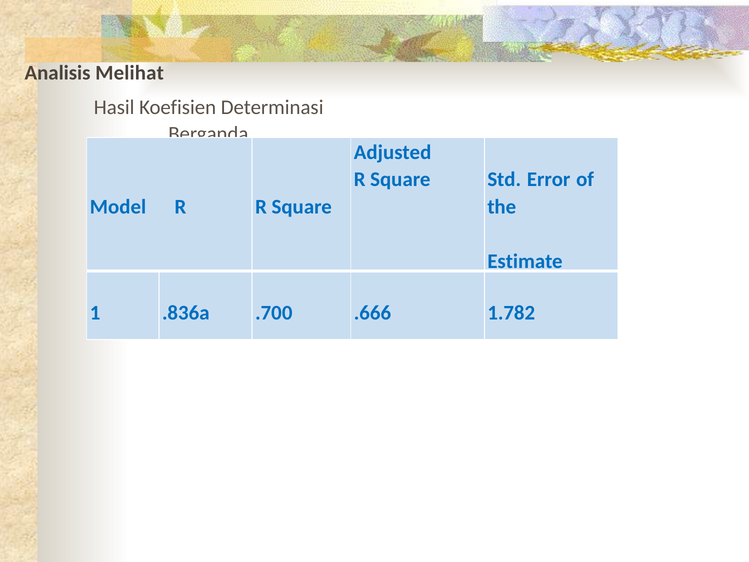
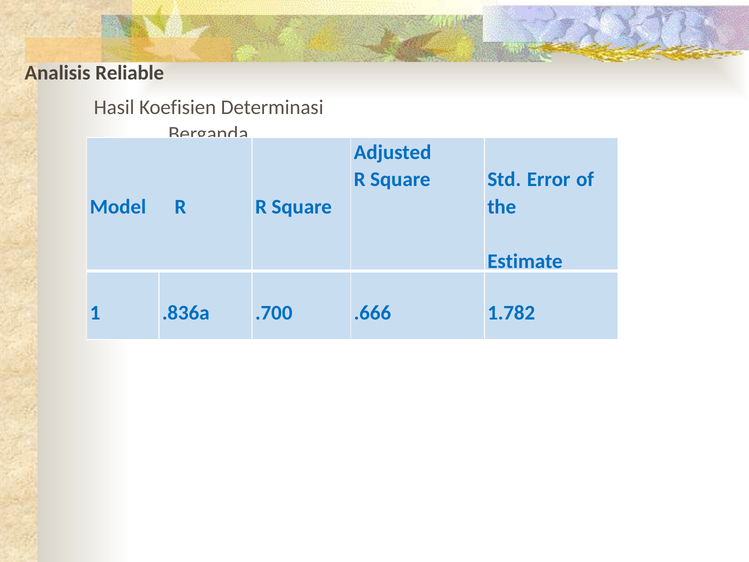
Melihat: Melihat -> Reliable
